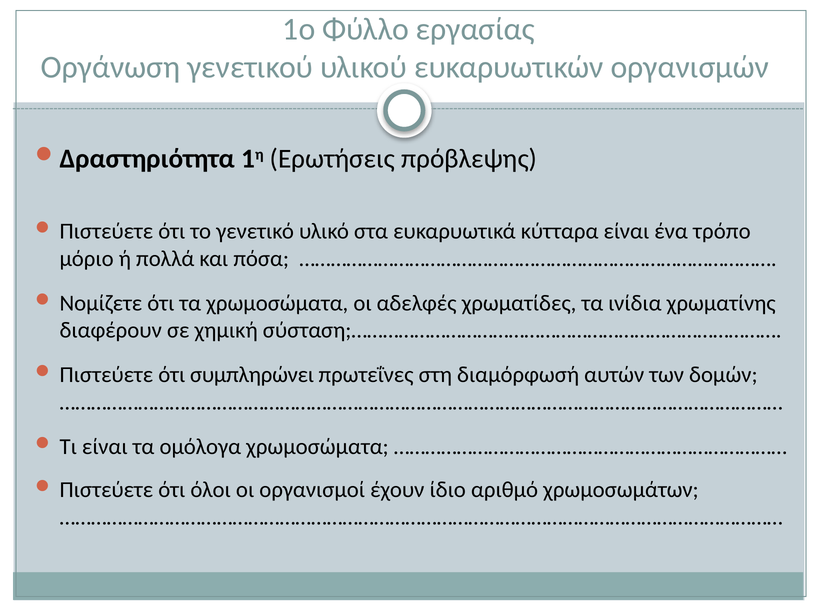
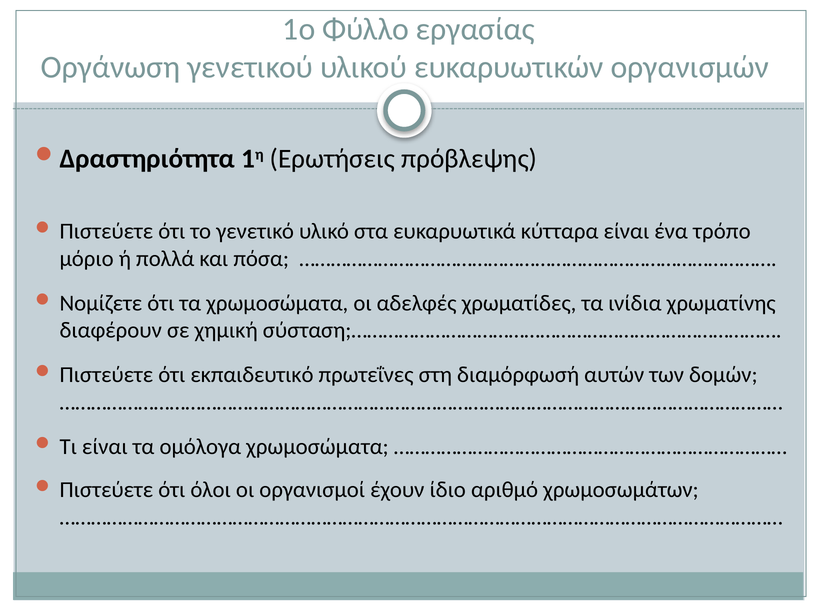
συμπληρώνει: συμπληρώνει -> εκπαιδευτικό
